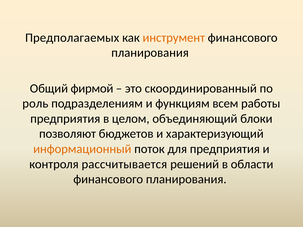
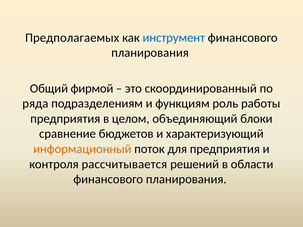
инструмент colour: orange -> blue
роль: роль -> ряда
всем: всем -> роль
позволяют: позволяют -> сравнение
